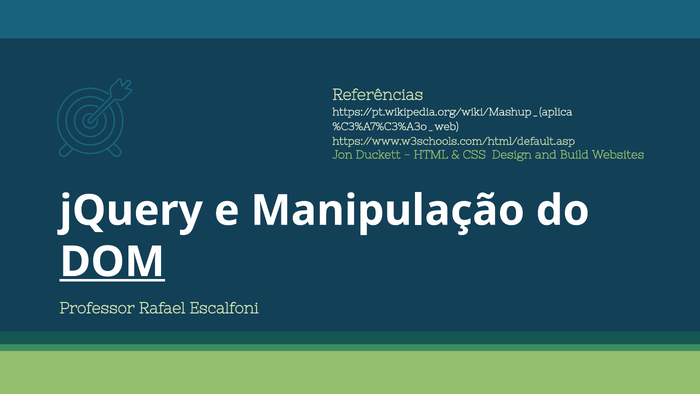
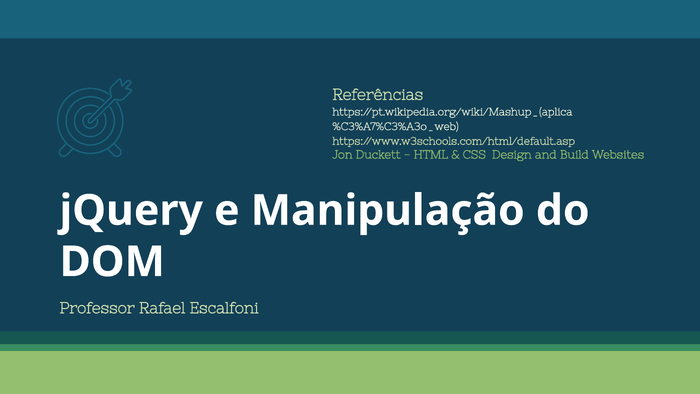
DOM underline: present -> none
